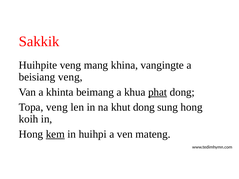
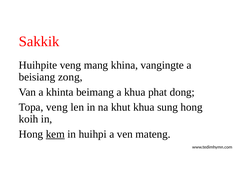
beisiang veng: veng -> zong
phat underline: present -> none
khut dong: dong -> khua
